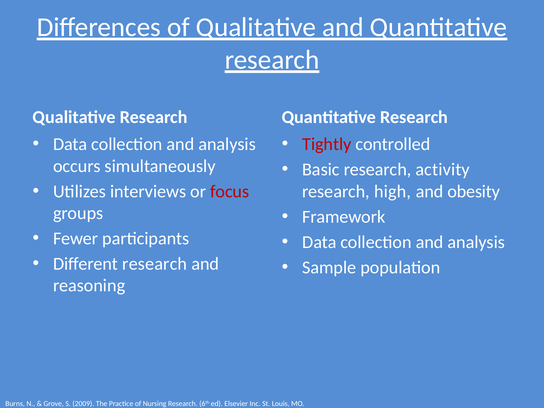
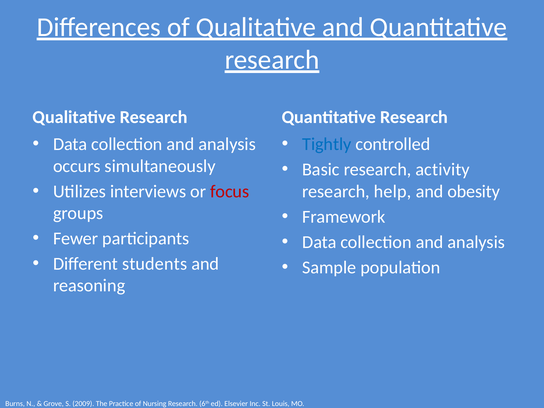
Tightly colour: red -> blue
high: high -> help
Different research: research -> students
